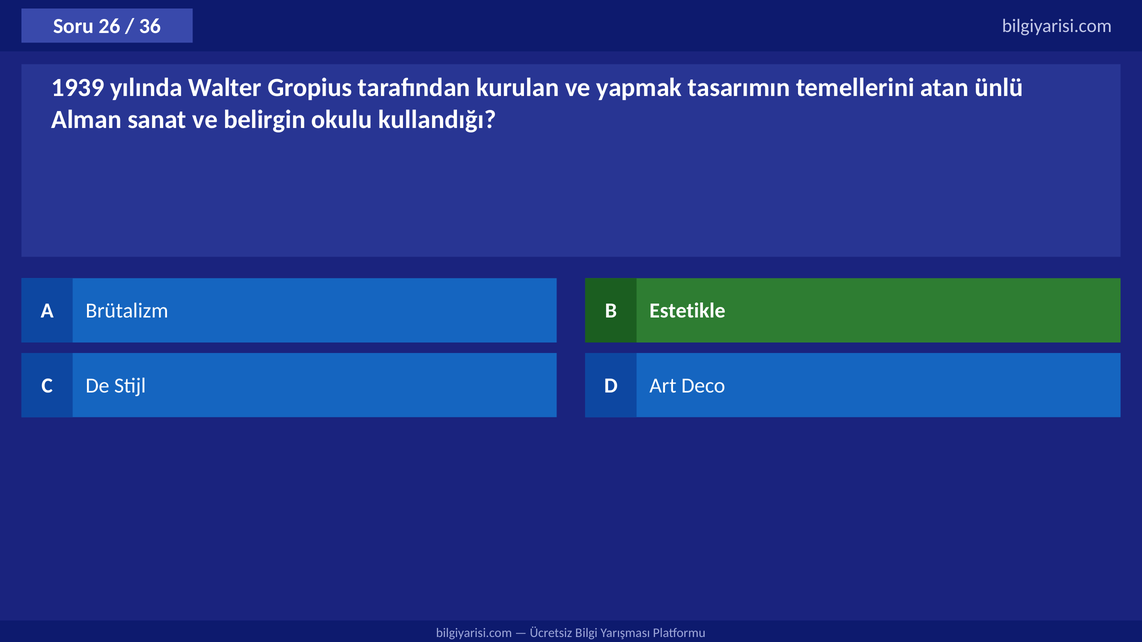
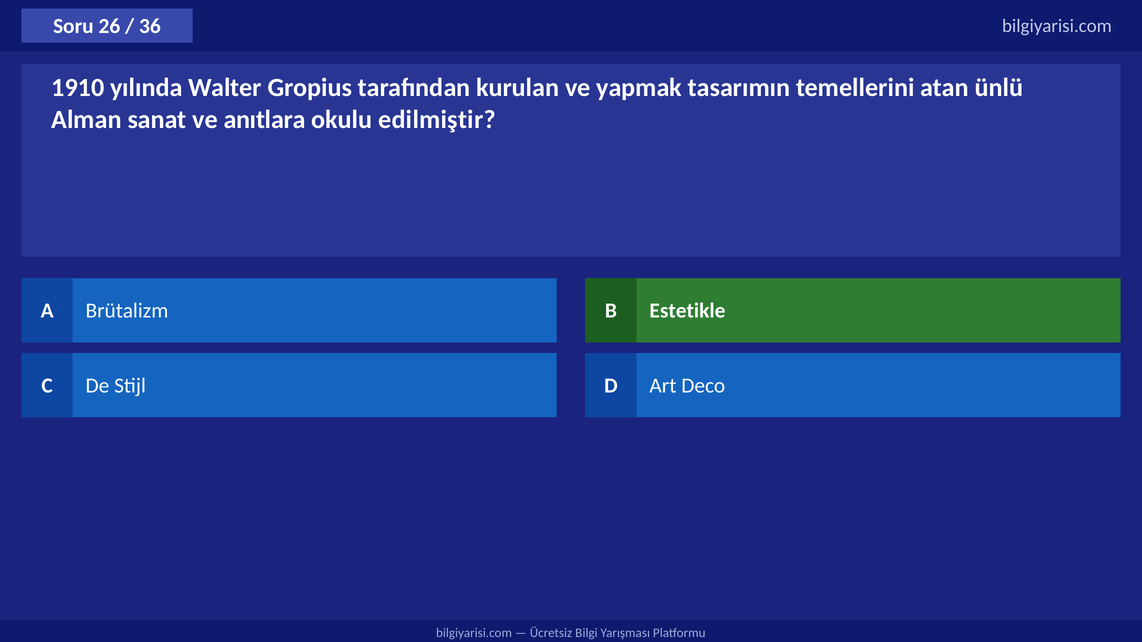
1939: 1939 -> 1910
belirgin: belirgin -> anıtlara
kullandığı: kullandığı -> edilmiştir
